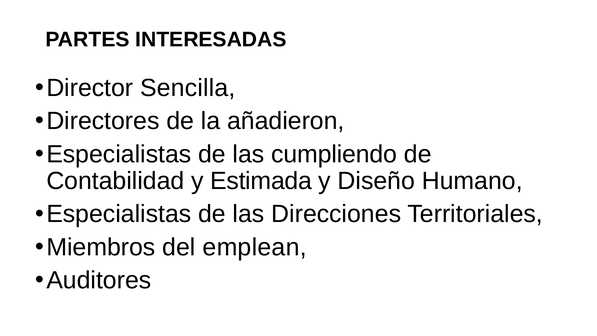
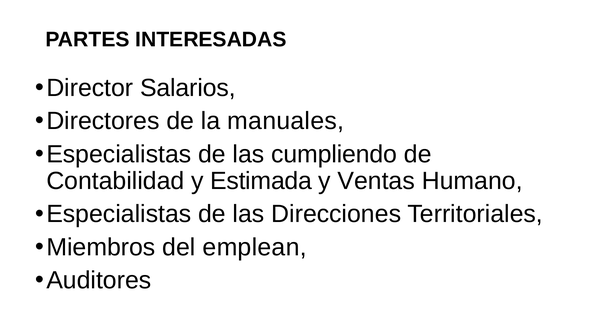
Sencilla: Sencilla -> Salarios
añadieron: añadieron -> manuales
Diseño: Diseño -> Ventas
